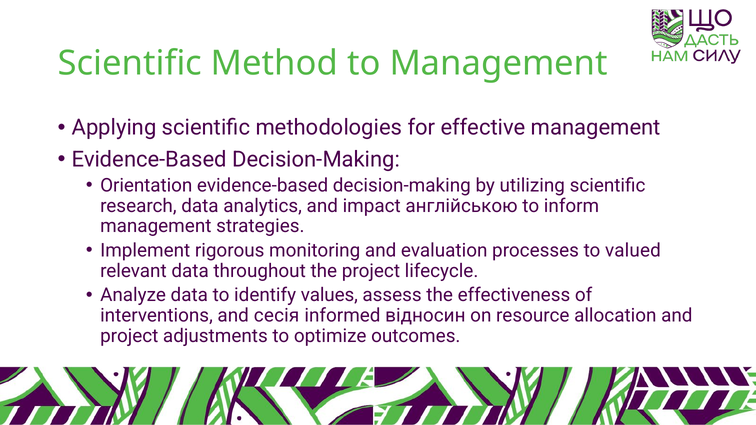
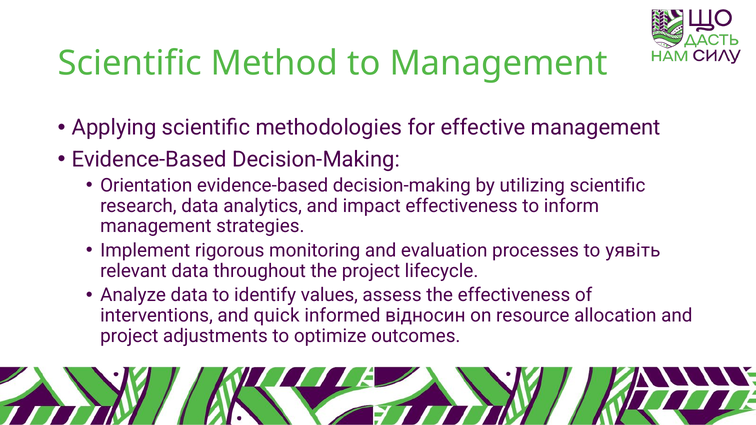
impact англійською: англійською -> effectiveness
valued: valued -> уявіть
сесія: сесія -> quick
